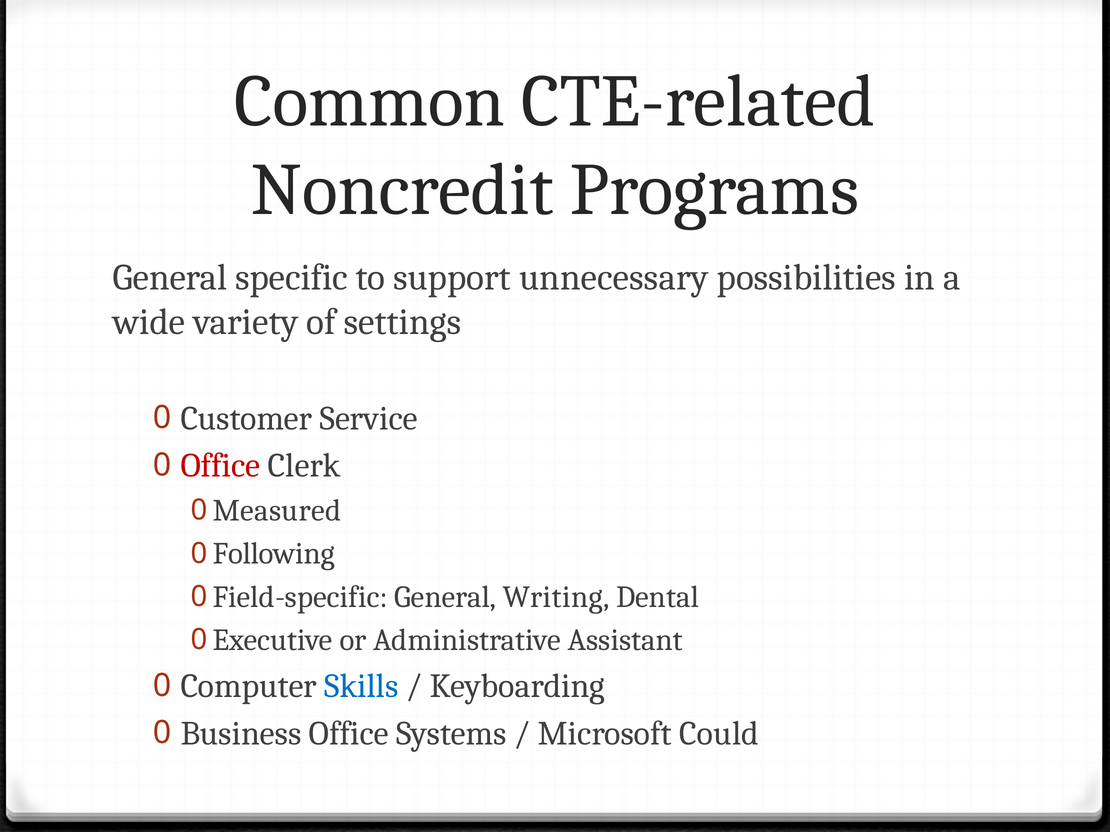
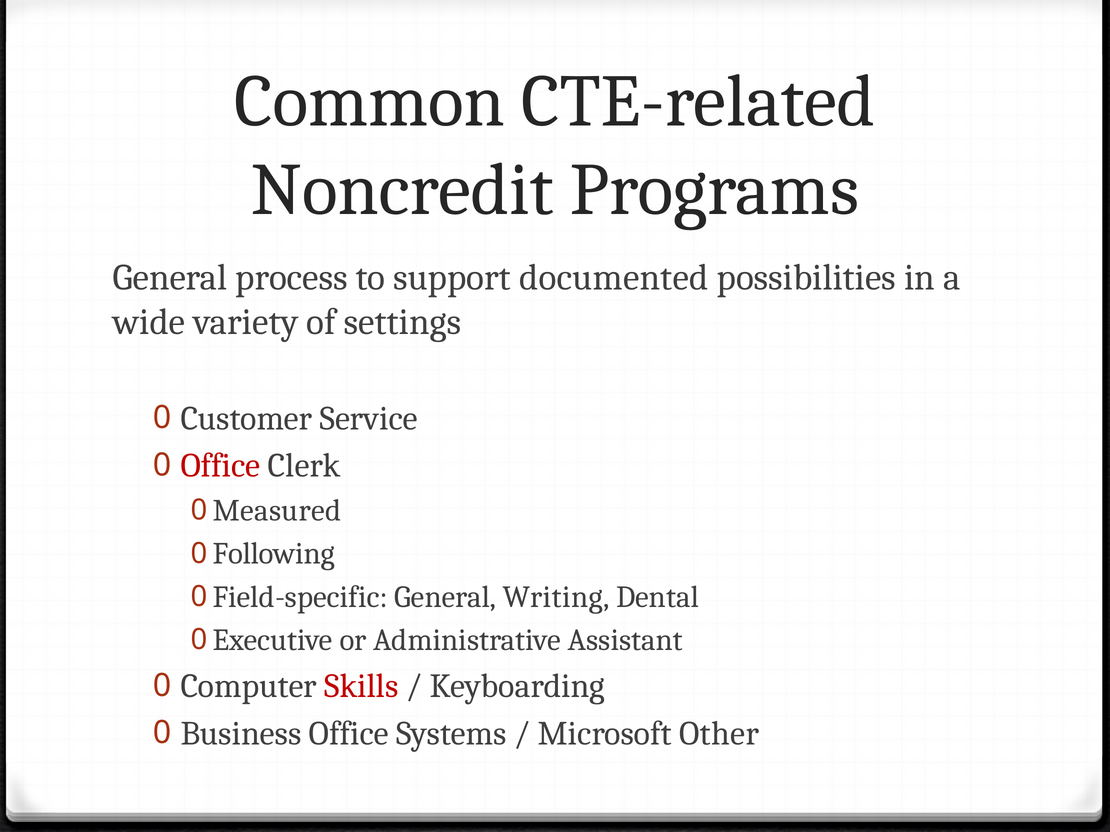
specific: specific -> process
unnecessary: unnecessary -> documented
Skills colour: blue -> red
Could: Could -> Other
